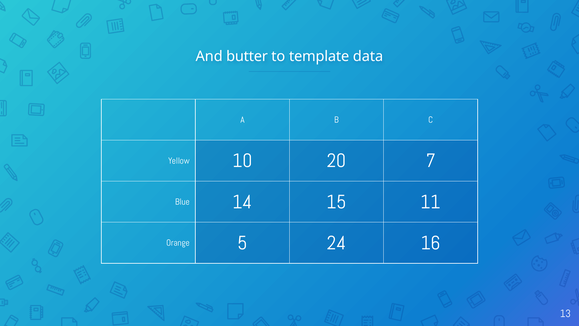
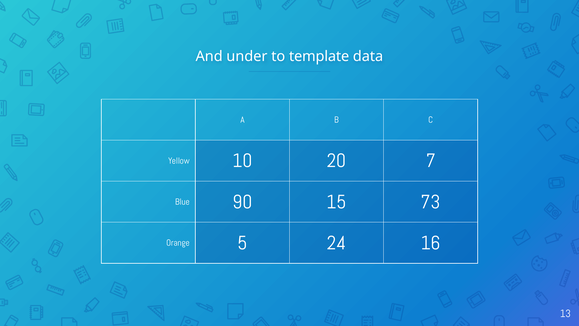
butter: butter -> under
14: 14 -> 90
11: 11 -> 73
